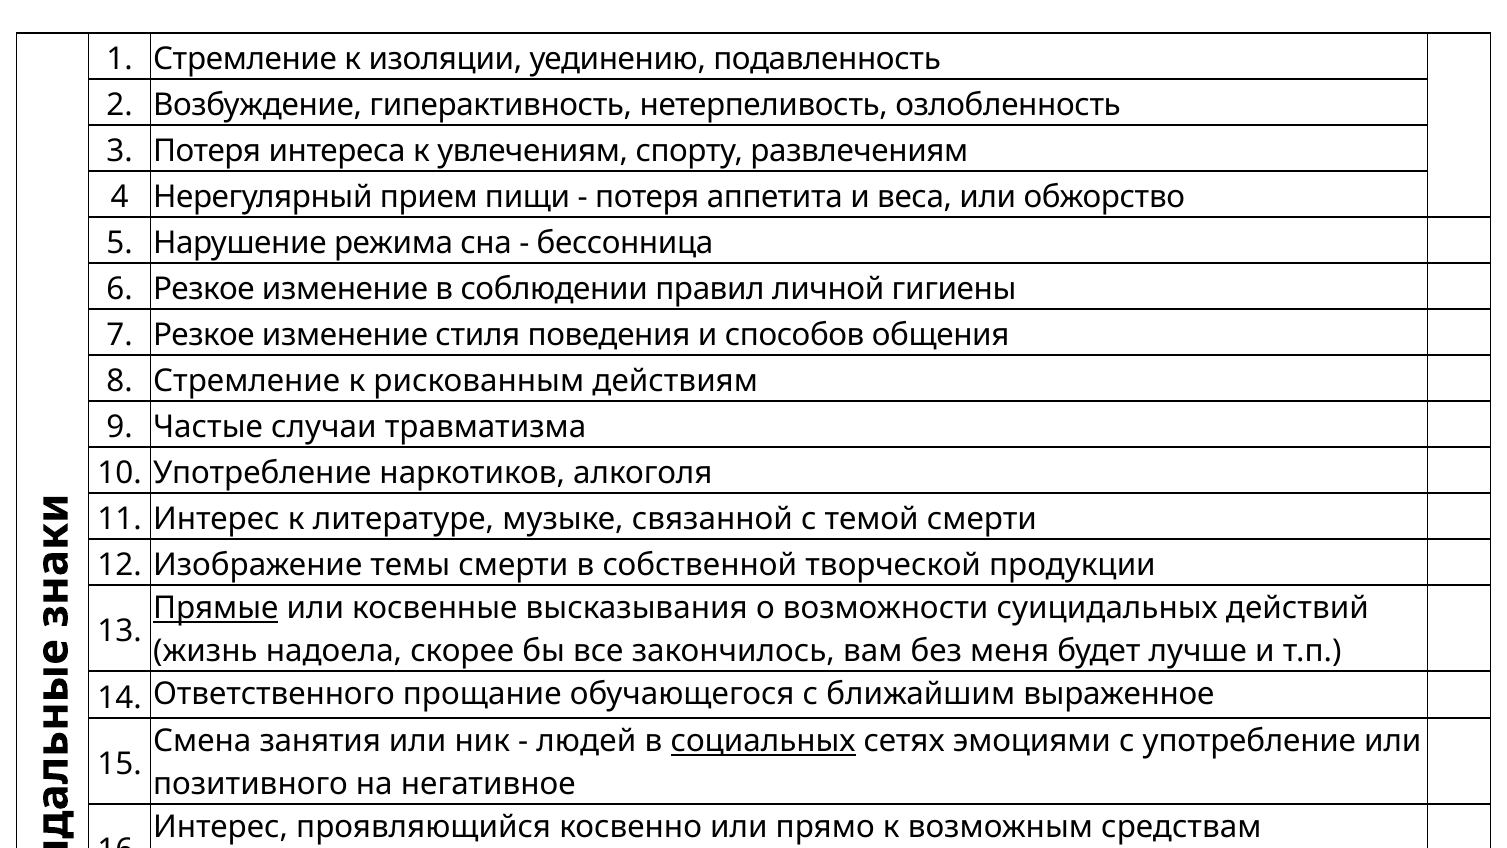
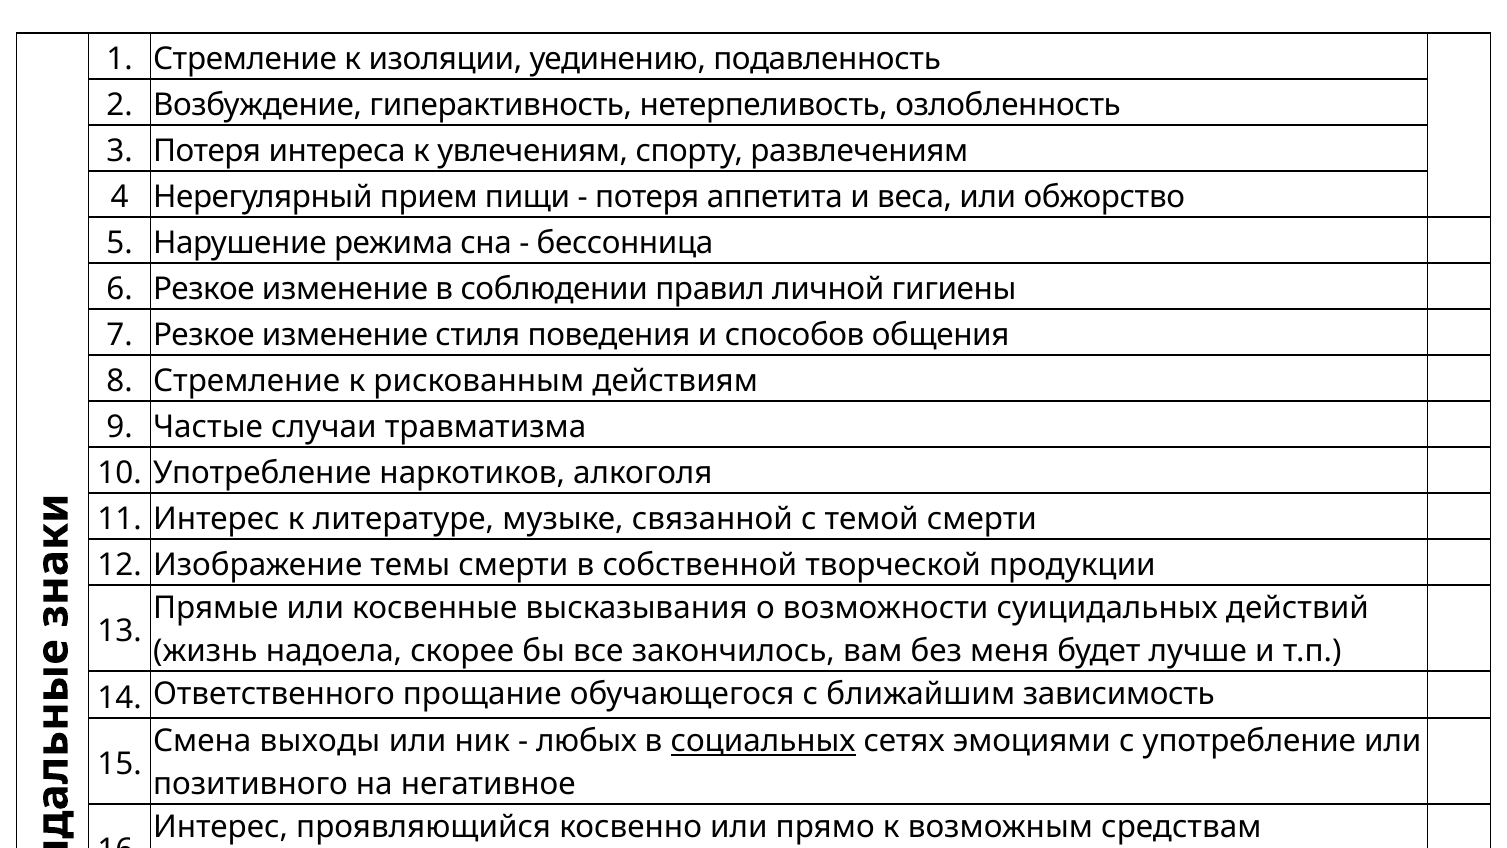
Прямые underline: present -> none
выраженное: выраженное -> зависимость
занятия: занятия -> выходы
людей: людей -> любых
